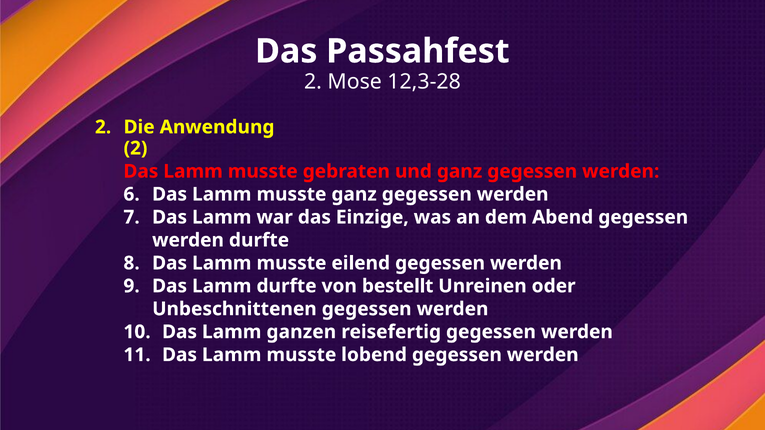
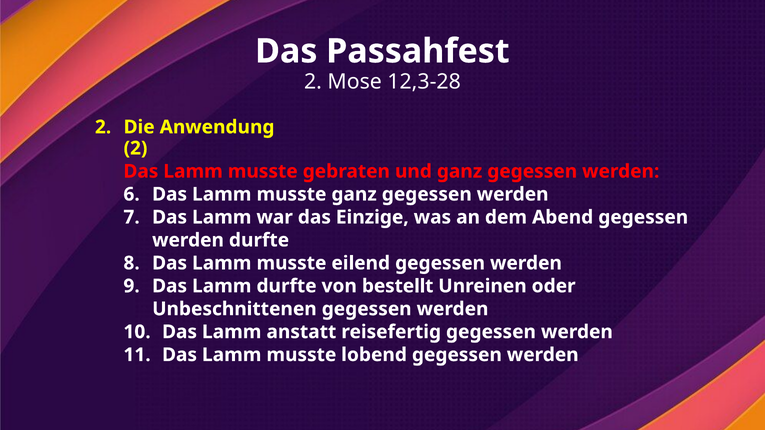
ganzen: ganzen -> anstatt
